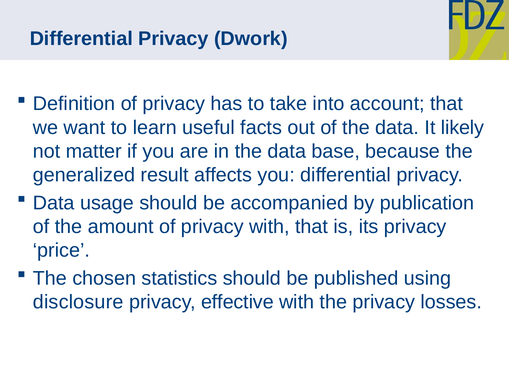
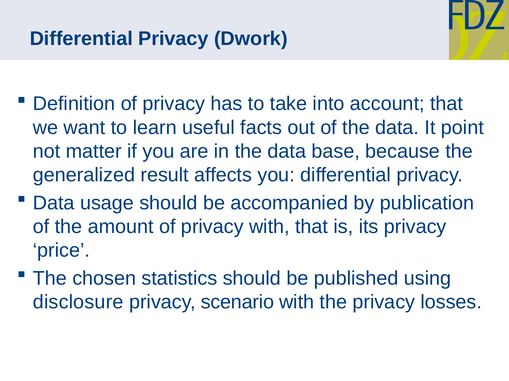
likely: likely -> point
effective: effective -> scenario
